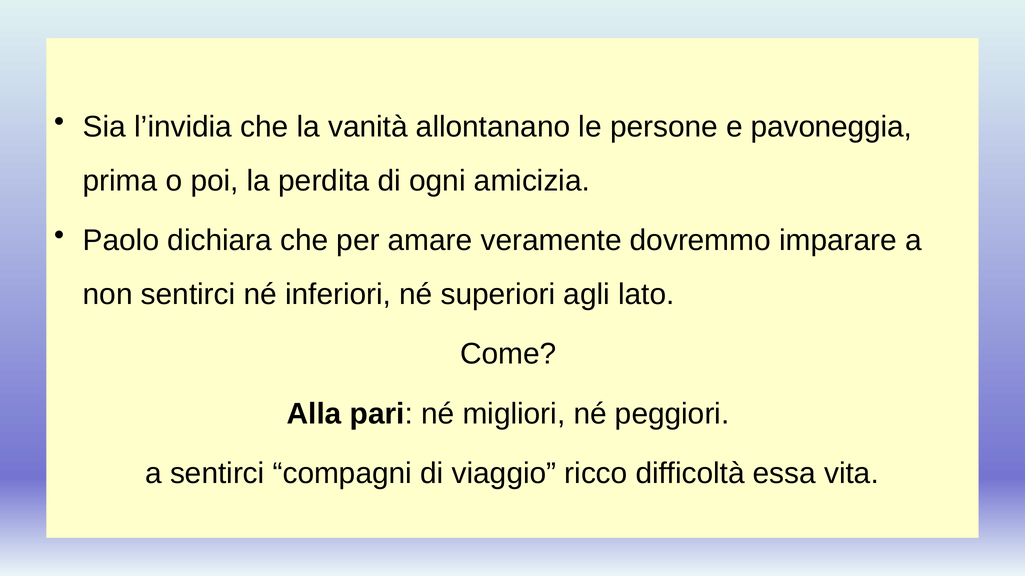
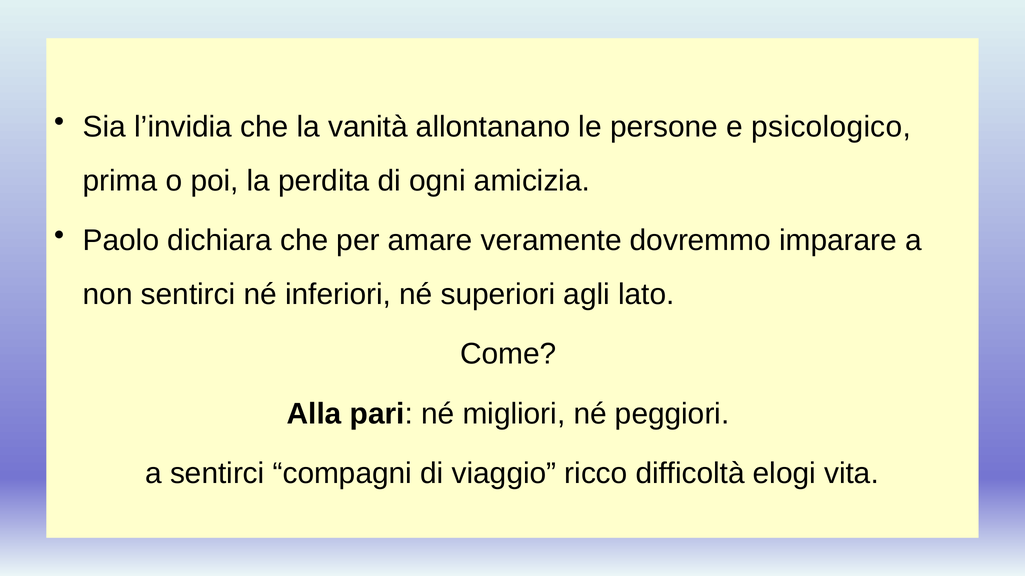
pavoneggia: pavoneggia -> psicologico
essa: essa -> elogi
